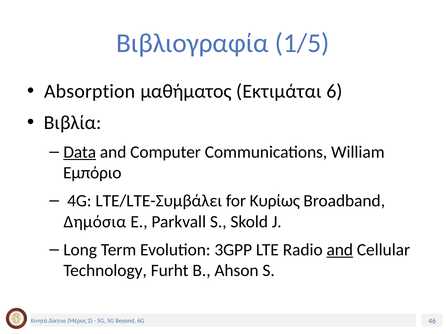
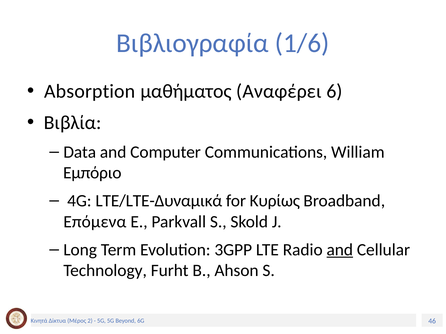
1/5: 1/5 -> 1/6
Εκτιμάται: Εκτιμάται -> Αναφέρει
Data underline: present -> none
LTE/LTE-Συμβάλει: LTE/LTE-Συμβάλει -> LTE/LTE-Δυναμικά
Δημόσια: Δημόσια -> Επόμενα
